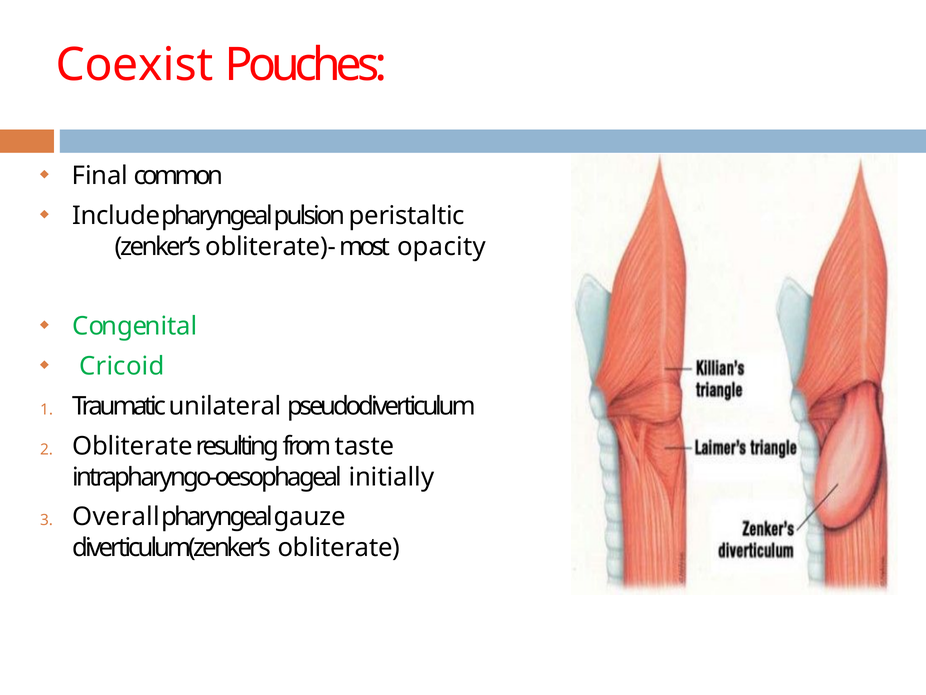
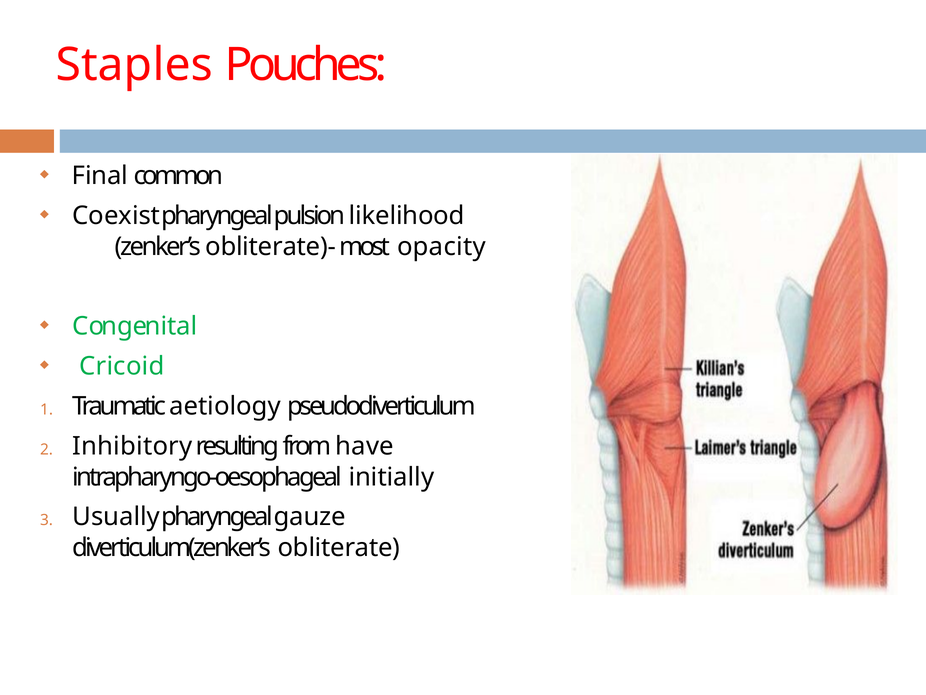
Coexist: Coexist -> Staples
Include: Include -> Coexist
peristaltic: peristaltic -> likelihood
unilateral: unilateral -> aetiology
Obliterate at (132, 446): Obliterate -> Inhibitory
taste: taste -> have
Overall: Overall -> Usually
